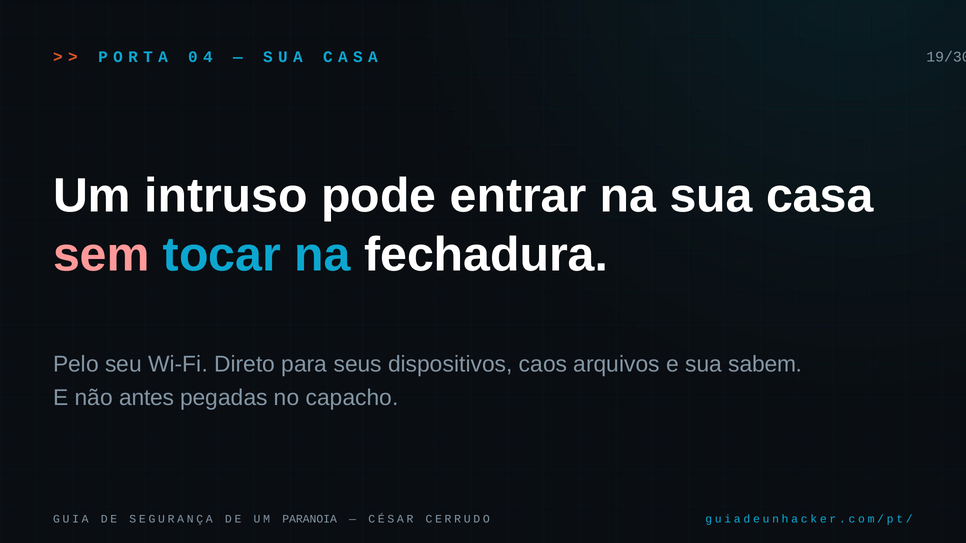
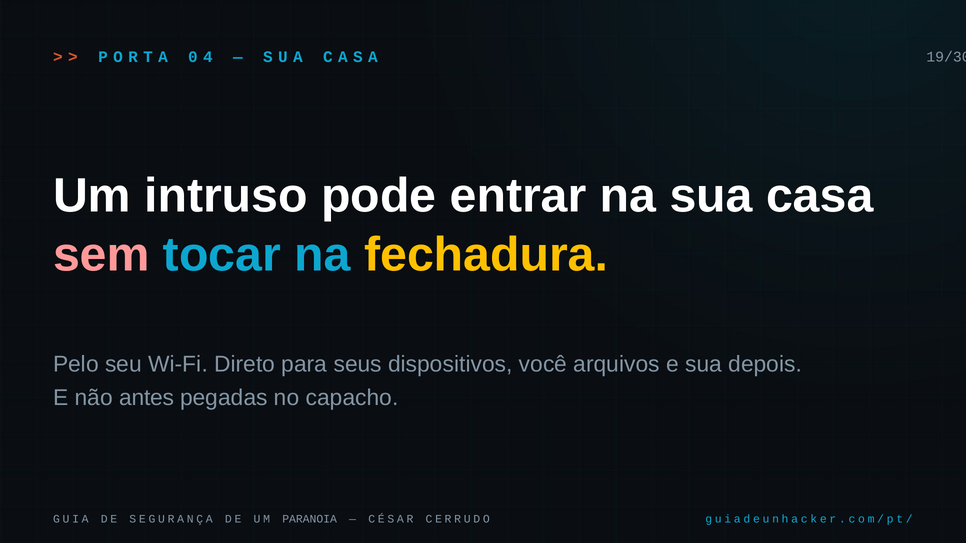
fechadura colour: white -> yellow
caos: caos -> você
sabem: sabem -> depois
